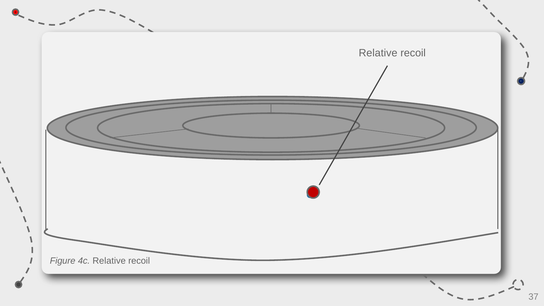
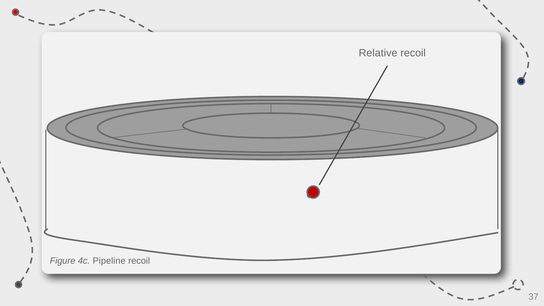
4c Relative: Relative -> Pipeline
